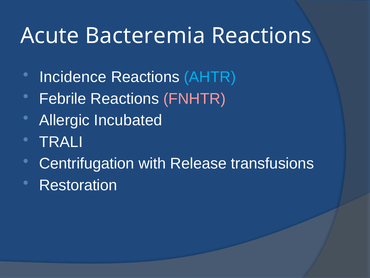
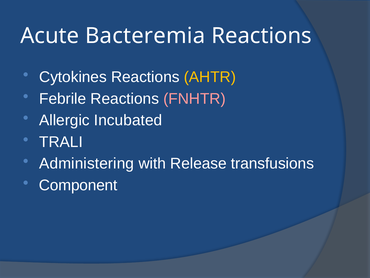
Incidence: Incidence -> Cytokines
AHTR colour: light blue -> yellow
Centrifugation: Centrifugation -> Administering
Restoration: Restoration -> Component
